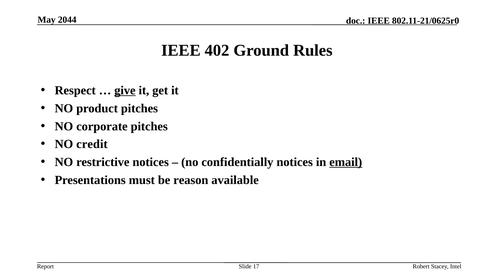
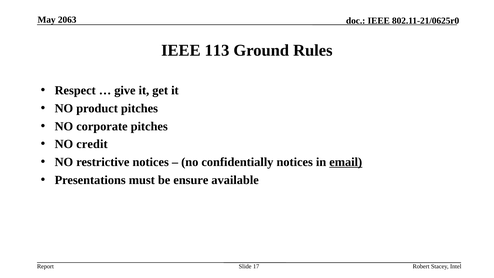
2044: 2044 -> 2063
402: 402 -> 113
give underline: present -> none
reason: reason -> ensure
